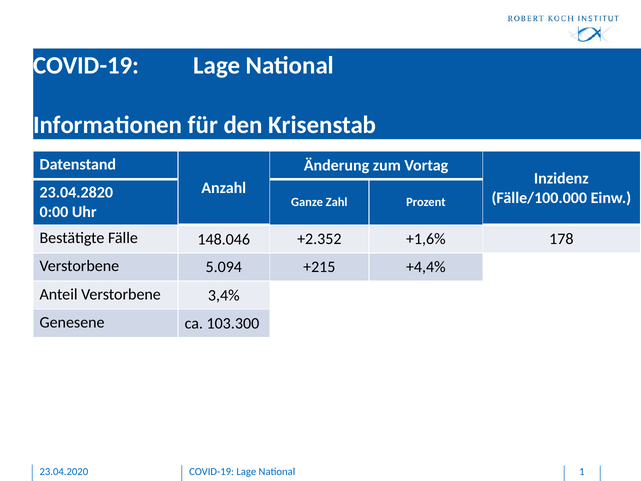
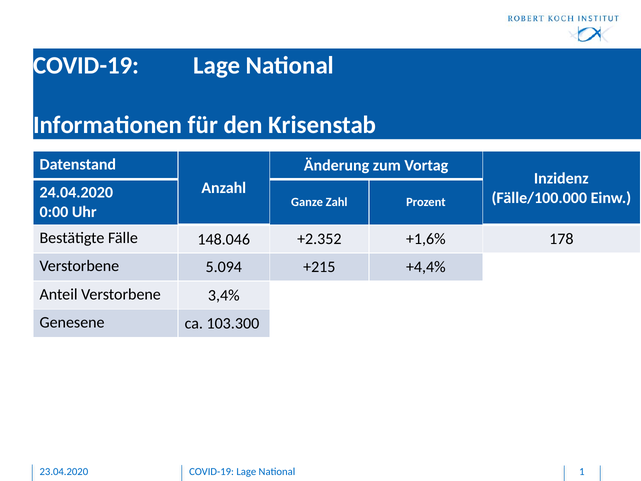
23.04.2820: 23.04.2820 -> 24.04.2020
